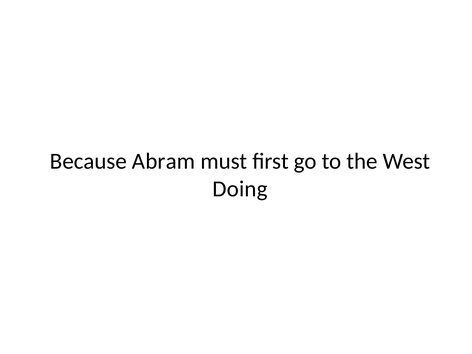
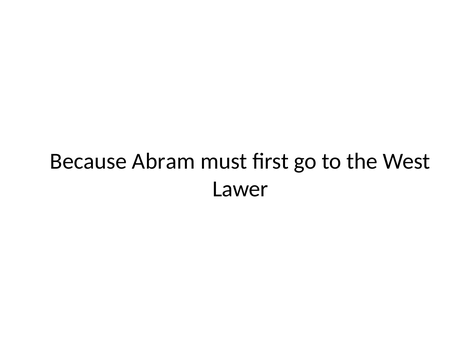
Doing: Doing -> Lawer
